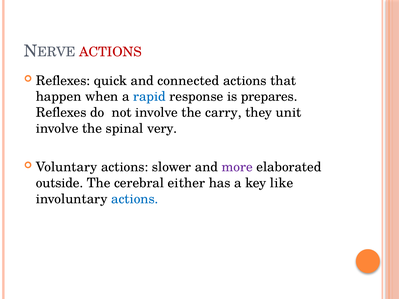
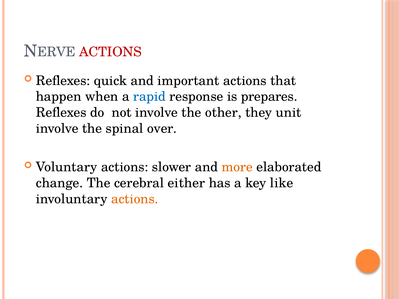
connected: connected -> important
carry: carry -> other
very: very -> over
more colour: purple -> orange
outside: outside -> change
actions at (135, 199) colour: blue -> orange
